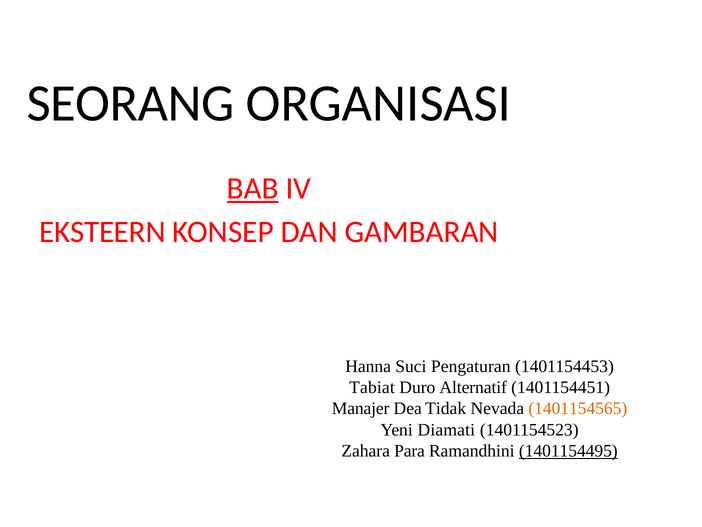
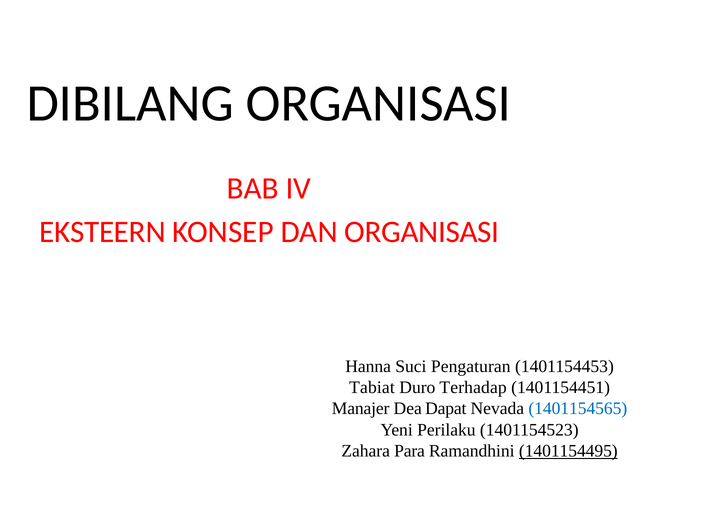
SEORANG: SEORANG -> DIBILANG
BAB underline: present -> none
DAN GAMBARAN: GAMBARAN -> ORGANISASI
Alternatif: Alternatif -> Terhadap
Tidak: Tidak -> Dapat
1401154565 colour: orange -> blue
Diamati: Diamati -> Perilaku
